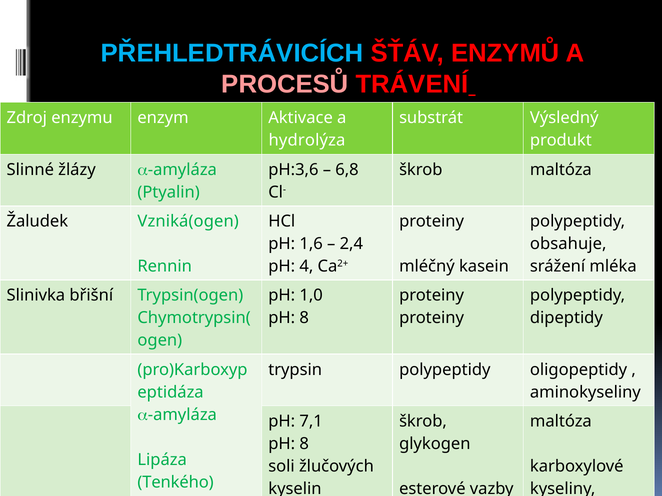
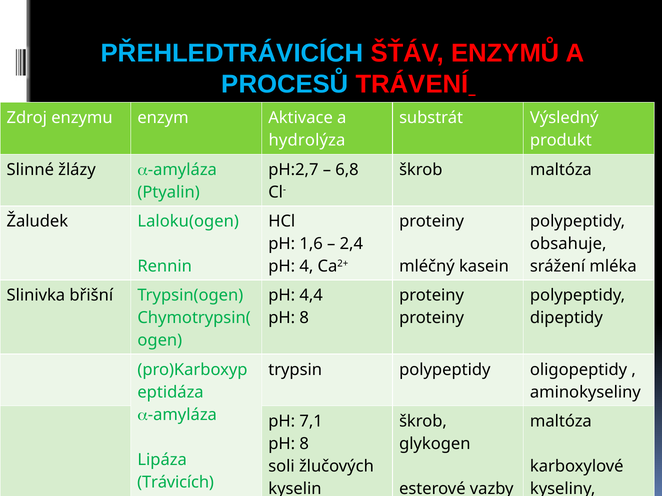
PROCESŮ colour: pink -> light blue
pH:3,6: pH:3,6 -> pH:2,7
Vzniká(ogen: Vzniká(ogen -> Laloku(ogen
1,0: 1,0 -> 4,4
Tenkého: Tenkého -> Trávicích
